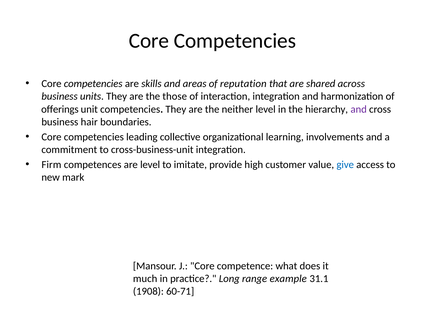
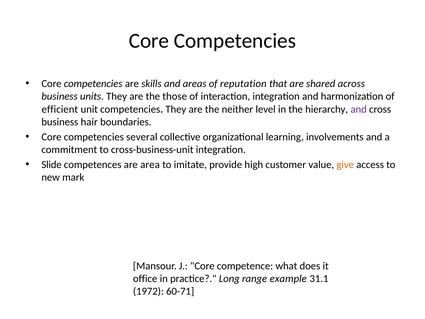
offerings: offerings -> efficient
leading: leading -> several
Firm: Firm -> Slide
are level: level -> area
give colour: blue -> orange
much: much -> office
1908: 1908 -> 1972
